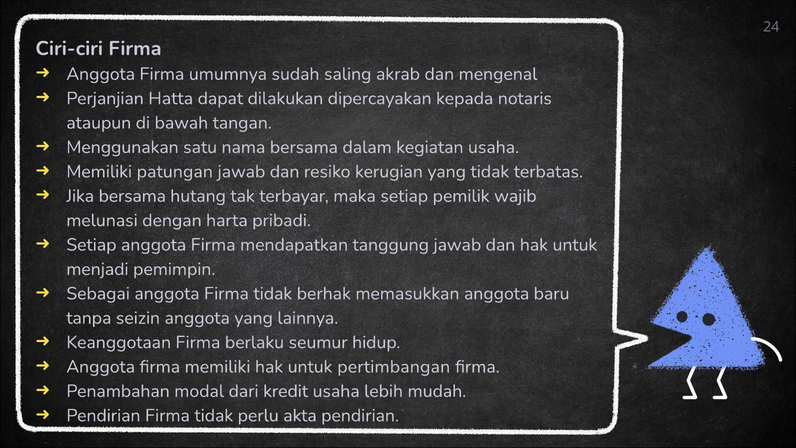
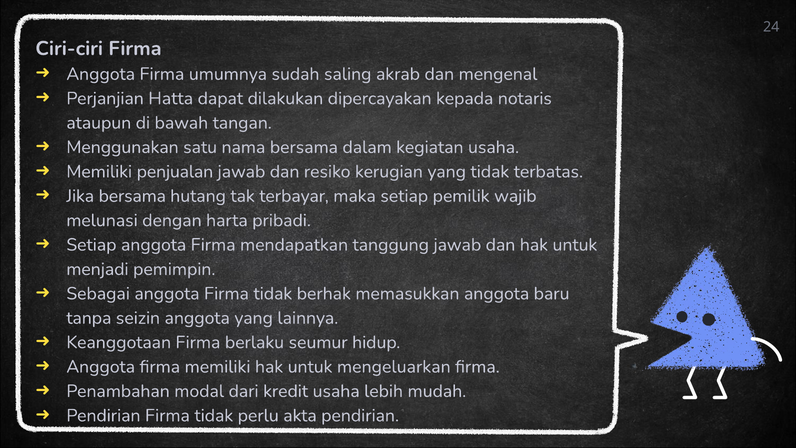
patungan: patungan -> penjualan
pertimbangan: pertimbangan -> mengeluarkan
